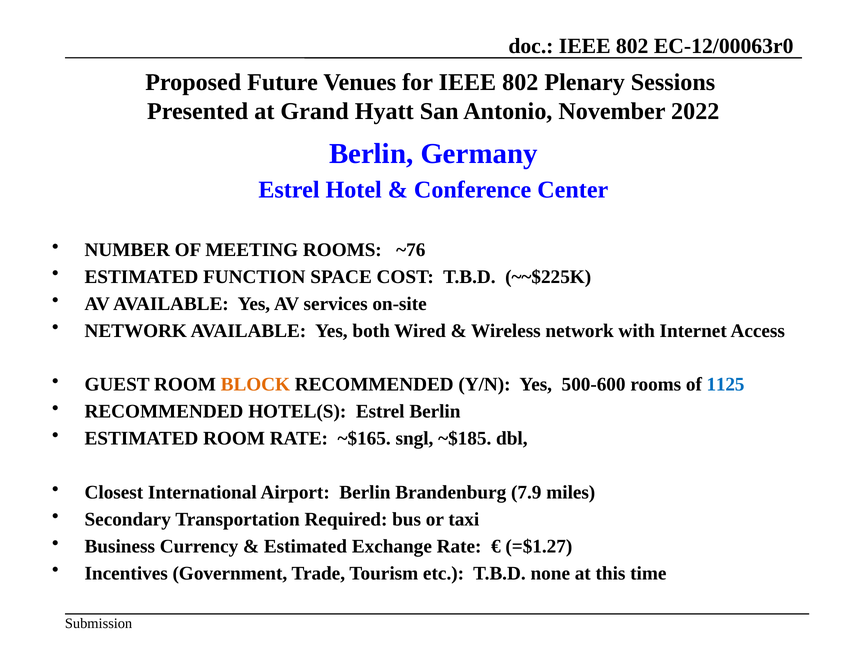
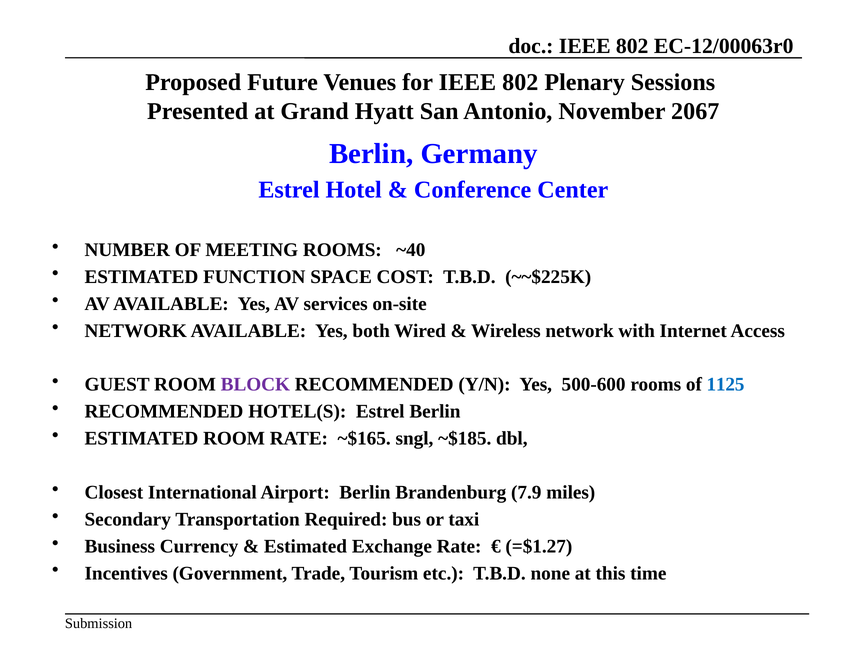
2022: 2022 -> 2067
~76: ~76 -> ~40
BLOCK colour: orange -> purple
